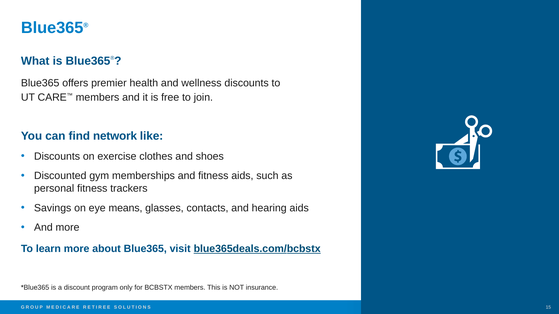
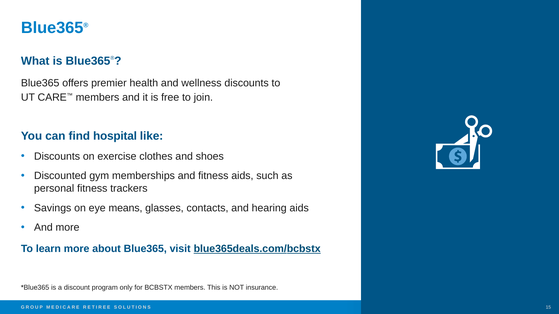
network: network -> hospital
